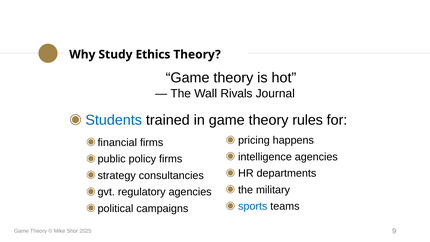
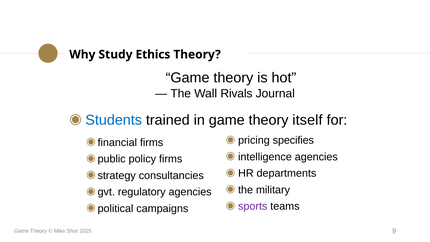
rules: rules -> itself
happens: happens -> specifies
sports colour: blue -> purple
